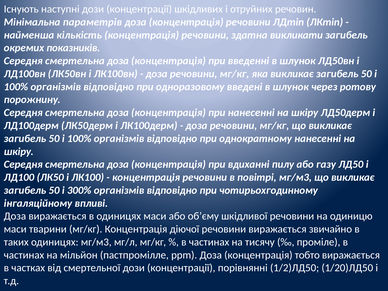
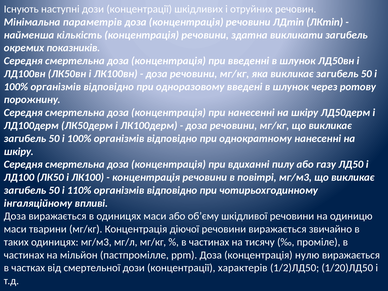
300%: 300% -> 110%
тобто: тобто -> нулю
порівнянні: порівнянні -> характерів
